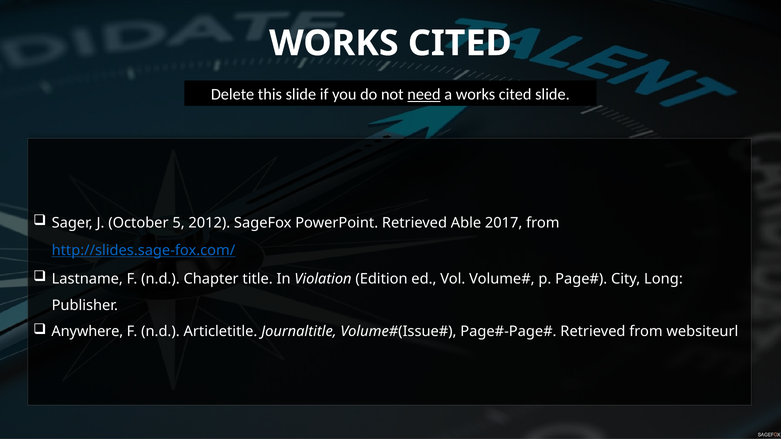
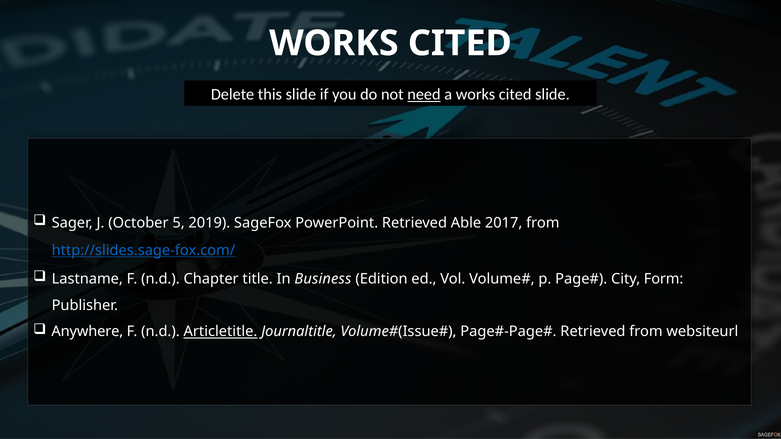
2012: 2012 -> 2019
Violation: Violation -> Business
Long: Long -> Form
Articletitle underline: none -> present
